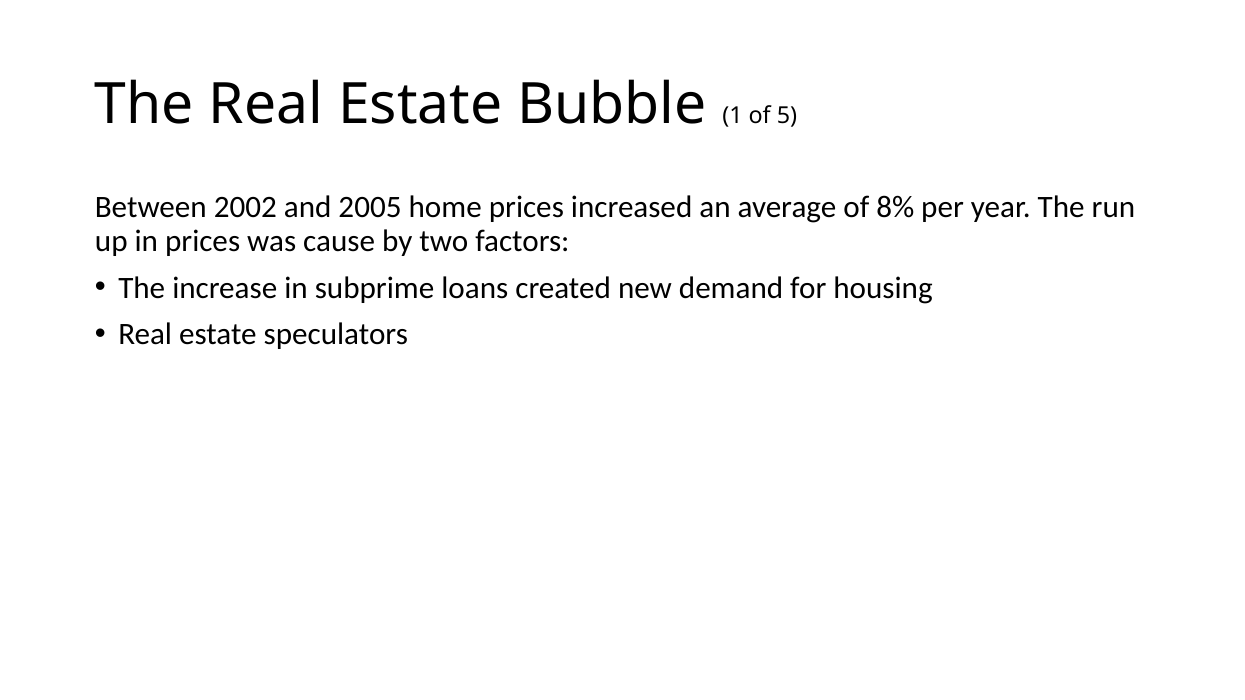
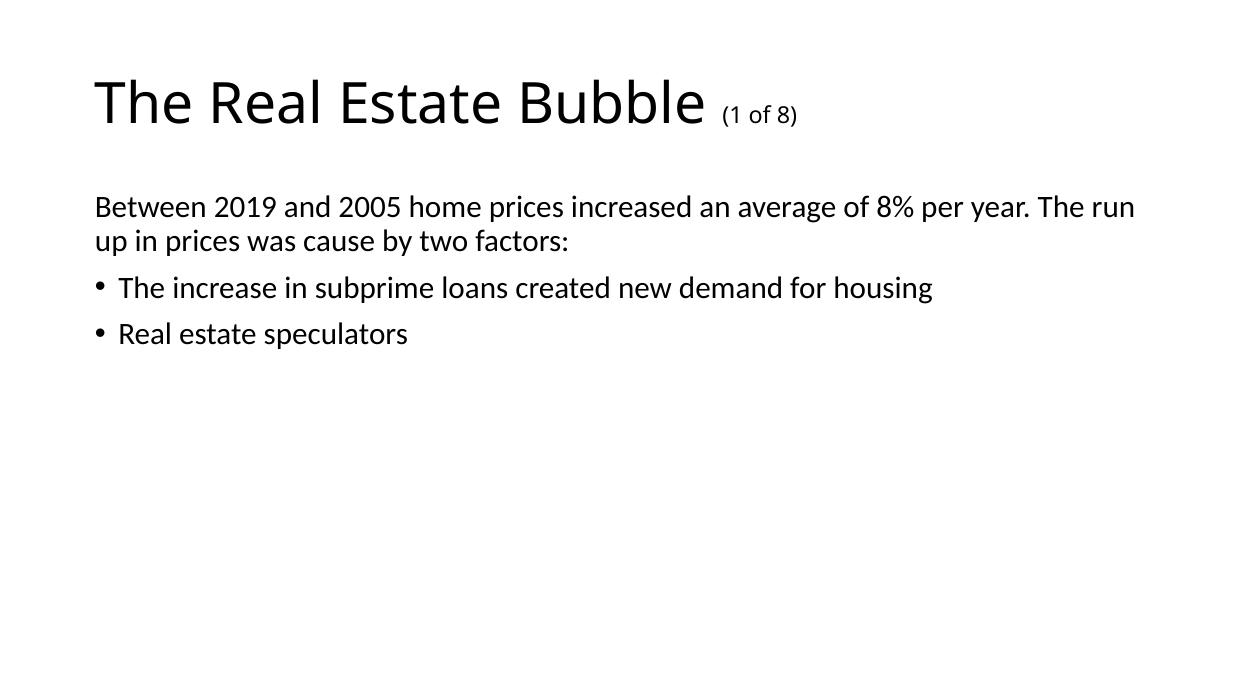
5: 5 -> 8
2002: 2002 -> 2019
